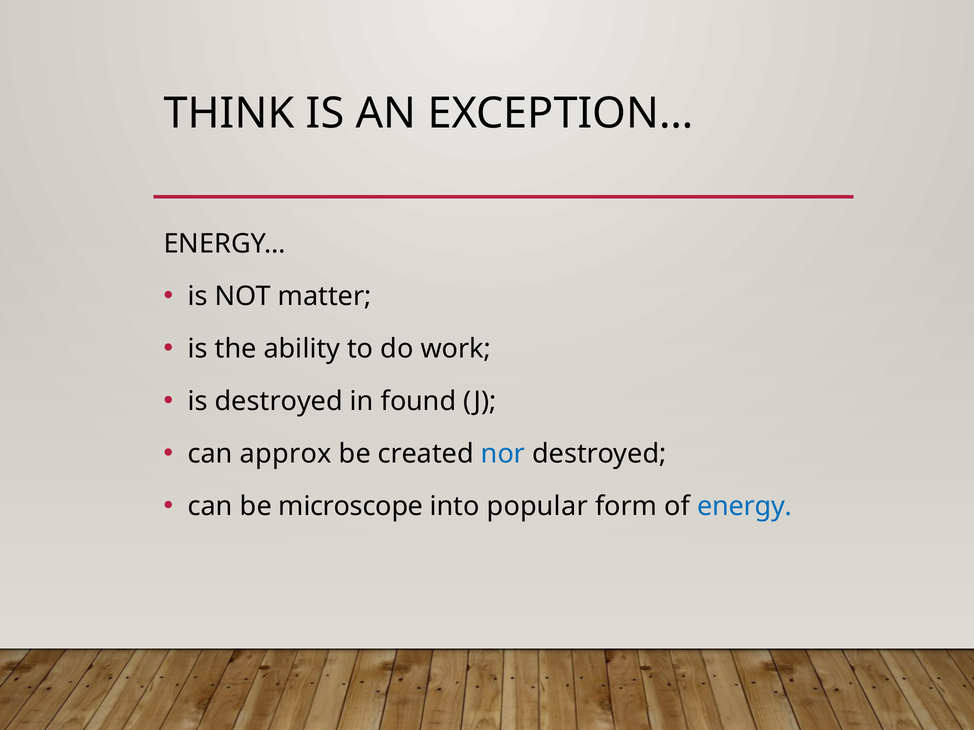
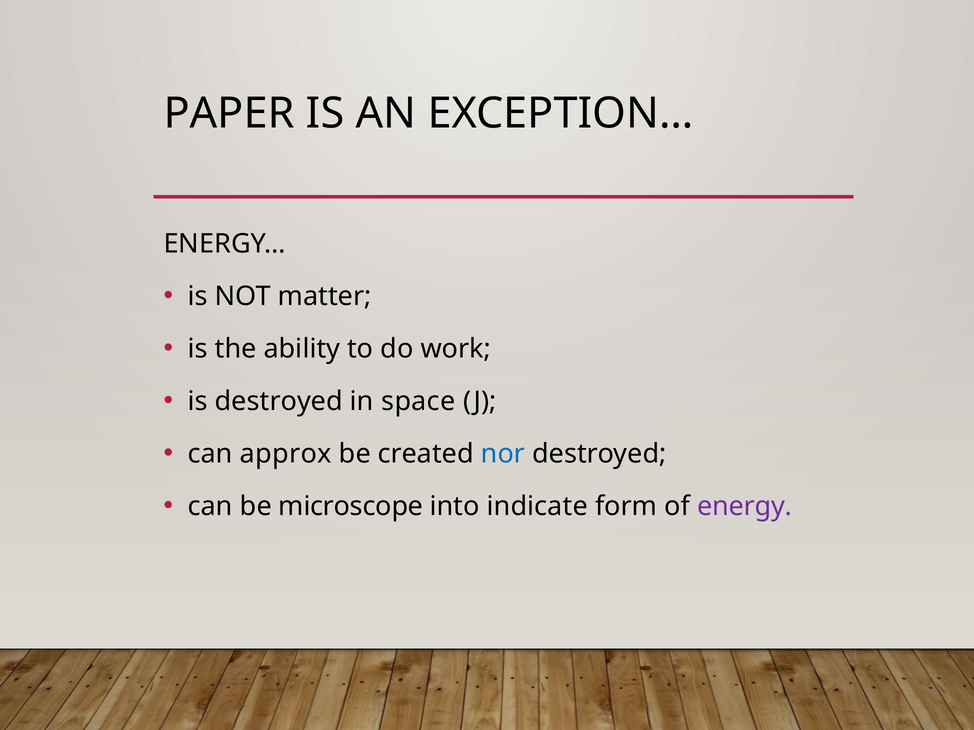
THINK: THINK -> PAPER
found: found -> space
popular: popular -> indicate
energy colour: blue -> purple
